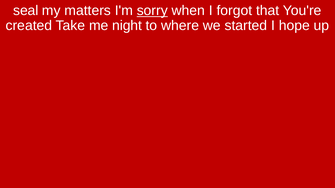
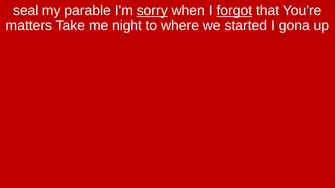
matters: matters -> parable
forgot underline: none -> present
created: created -> matters
hope: hope -> gona
